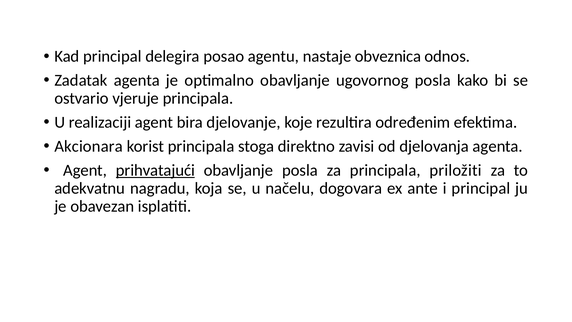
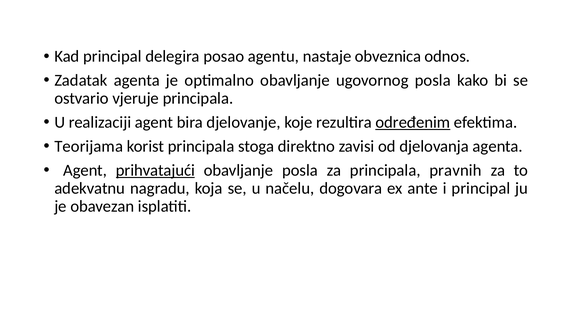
određenim underline: none -> present
Akcionara: Akcionara -> Teorijama
priložiti: priložiti -> pravnih
